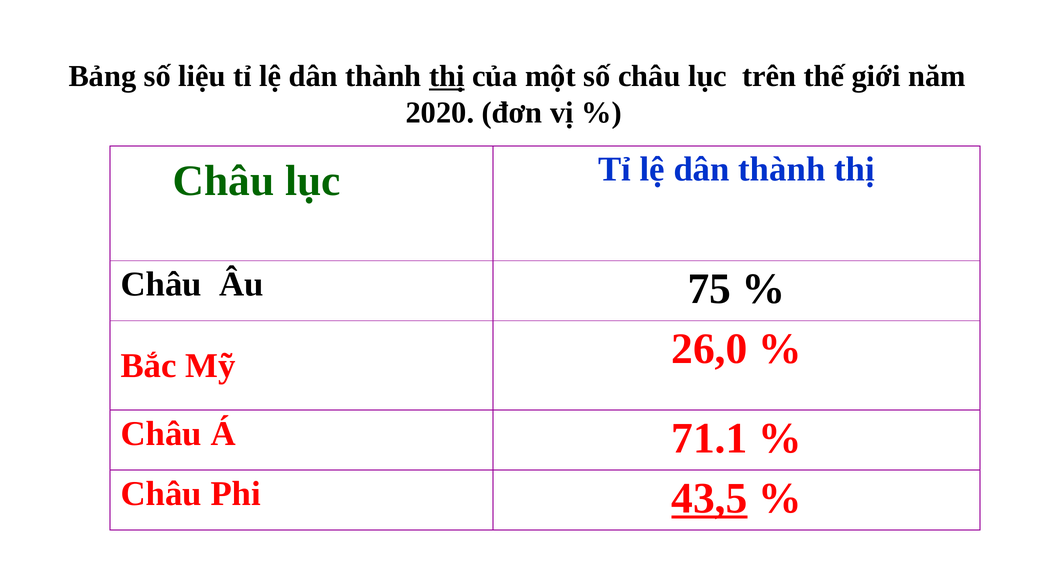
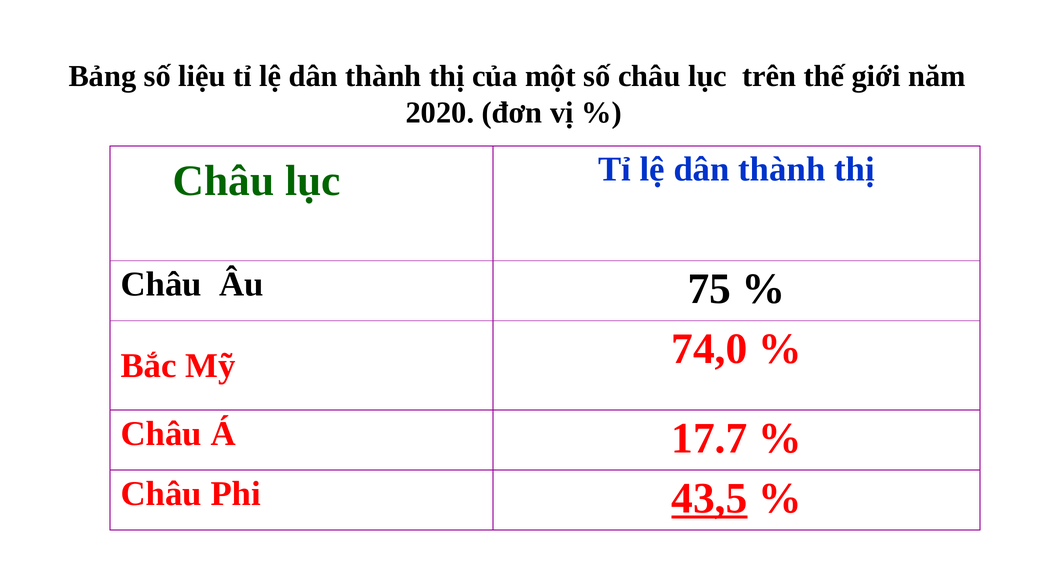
thị at (447, 76) underline: present -> none
26,0: 26,0 -> 74,0
71.1: 71.1 -> 17.7
